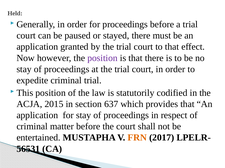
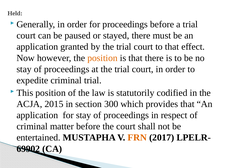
position at (102, 58) colour: purple -> orange
637: 637 -> 300
56531: 56531 -> 69902
